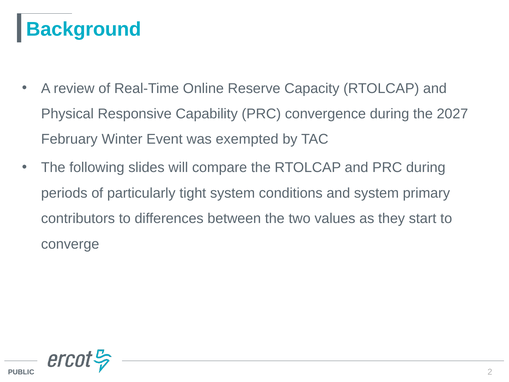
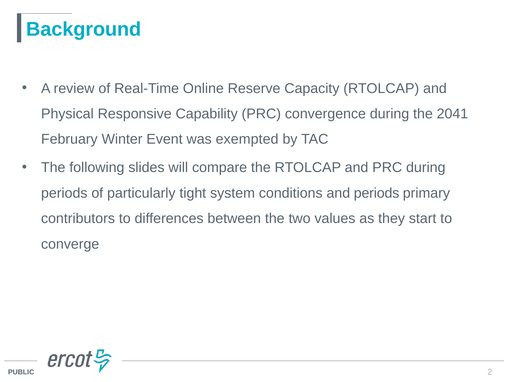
2027: 2027 -> 2041
and system: system -> periods
